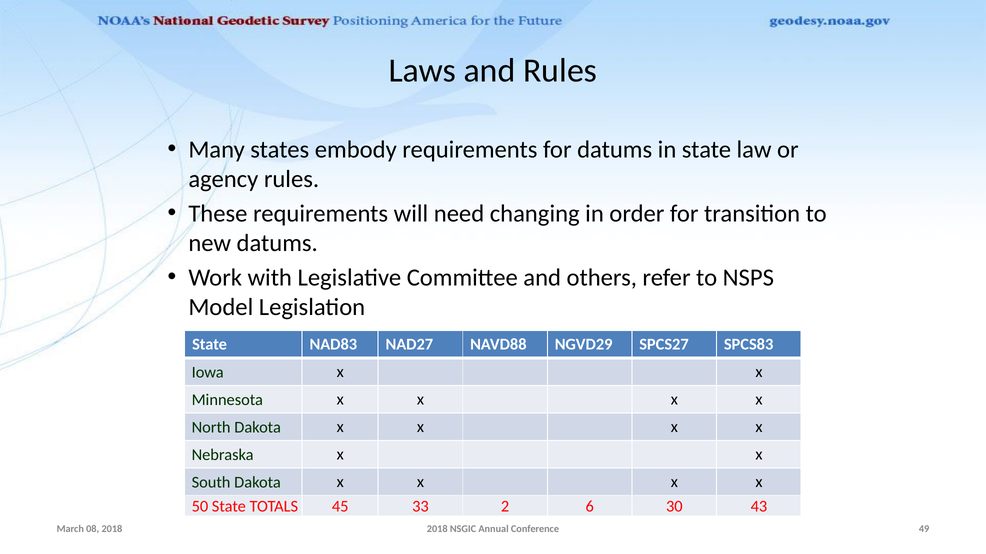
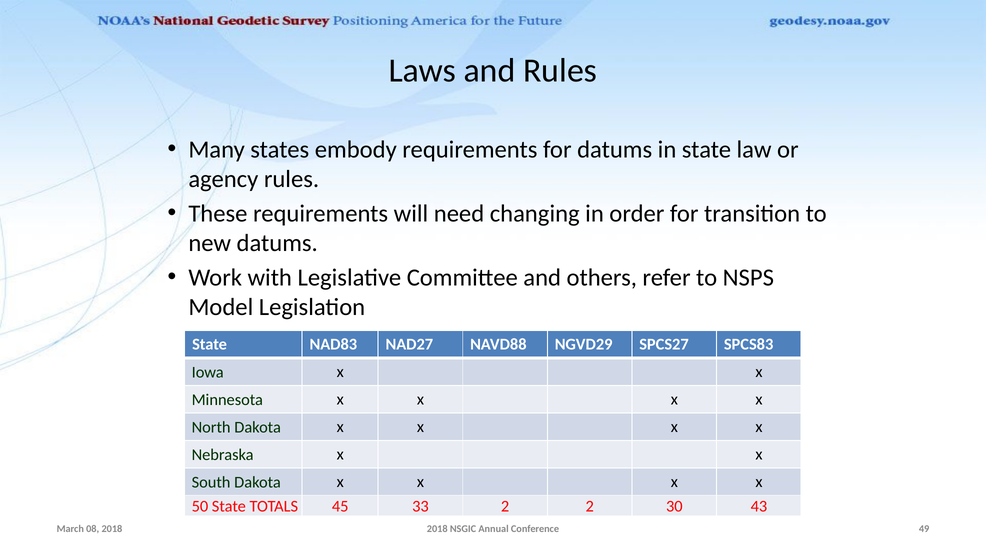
2 6: 6 -> 2
